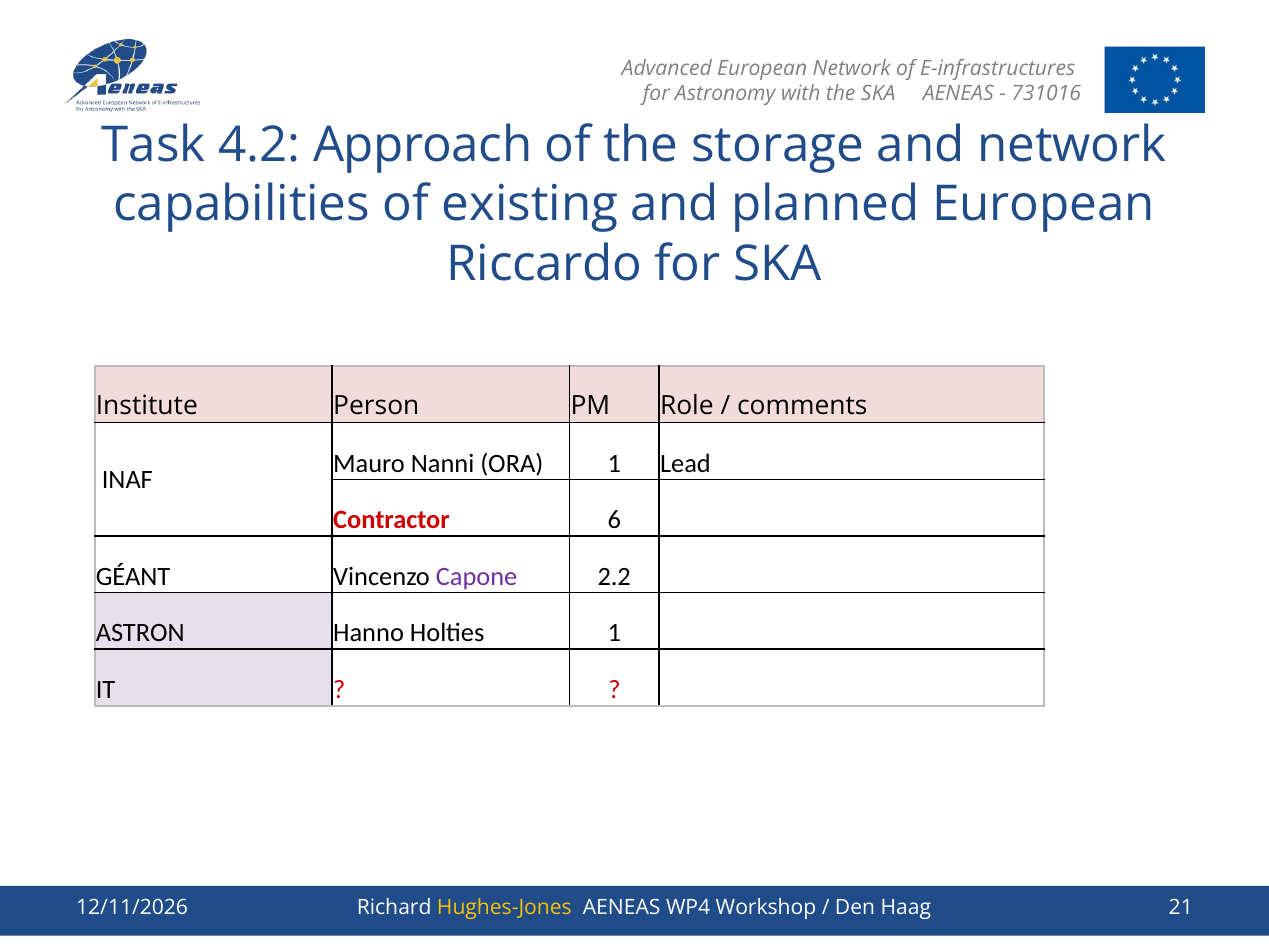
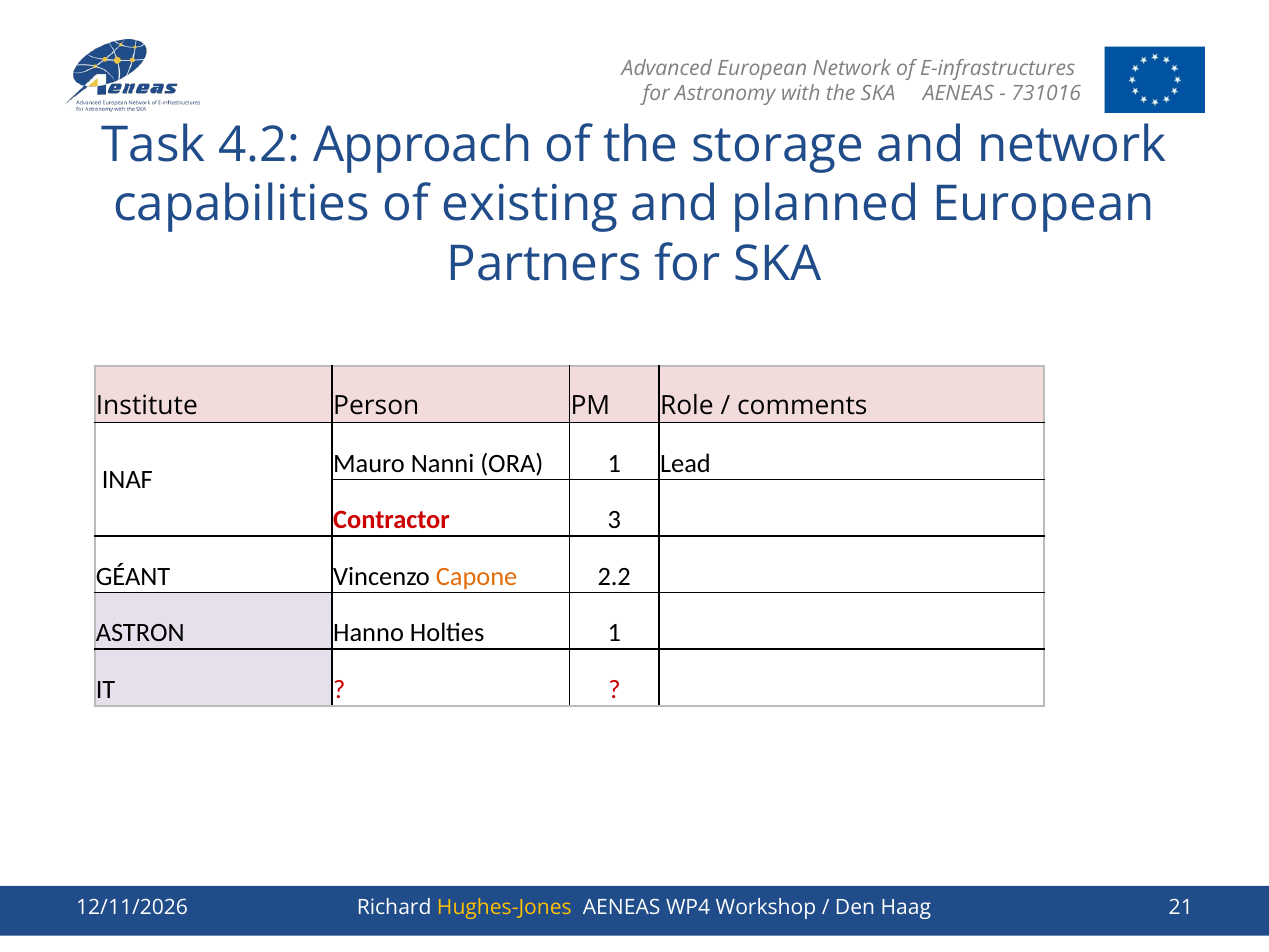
Riccardo: Riccardo -> Partners
6: 6 -> 3
Capone colour: purple -> orange
